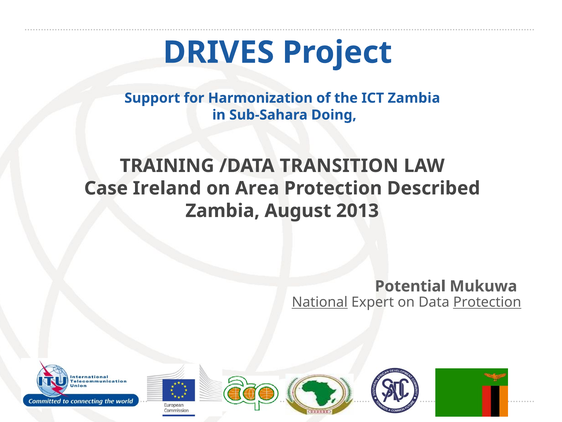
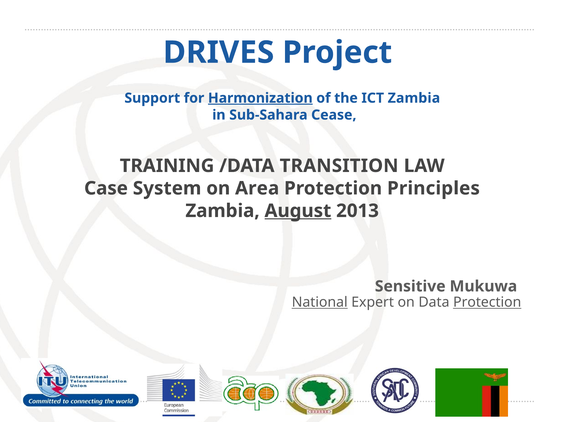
Harmonization underline: none -> present
Doing: Doing -> Cease
Ireland: Ireland -> System
Described: Described -> Principles
August underline: none -> present
Potential: Potential -> Sensitive
